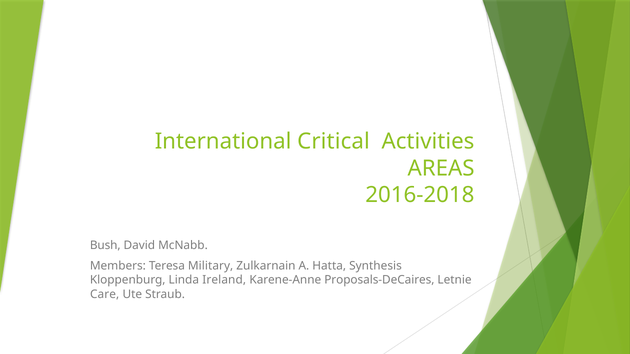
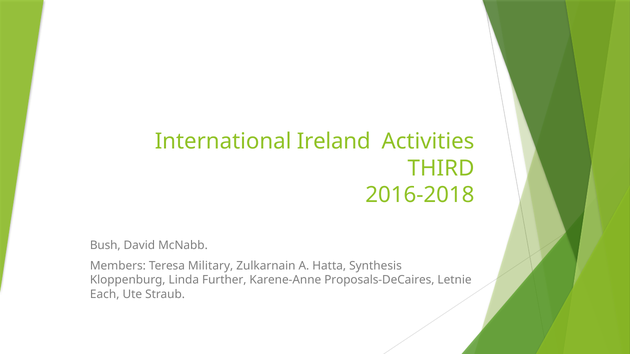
Critical: Critical -> Ireland
AREAS: AREAS -> THIRD
Ireland: Ireland -> Further
Care: Care -> Each
